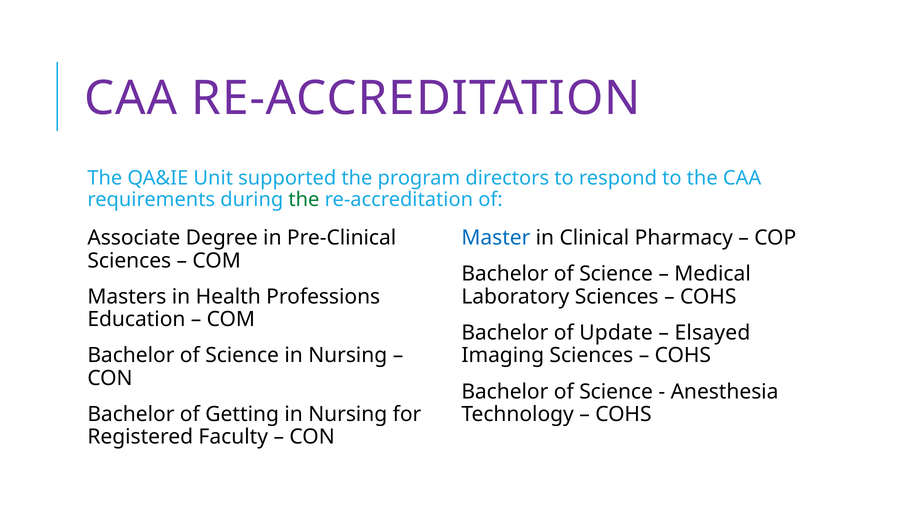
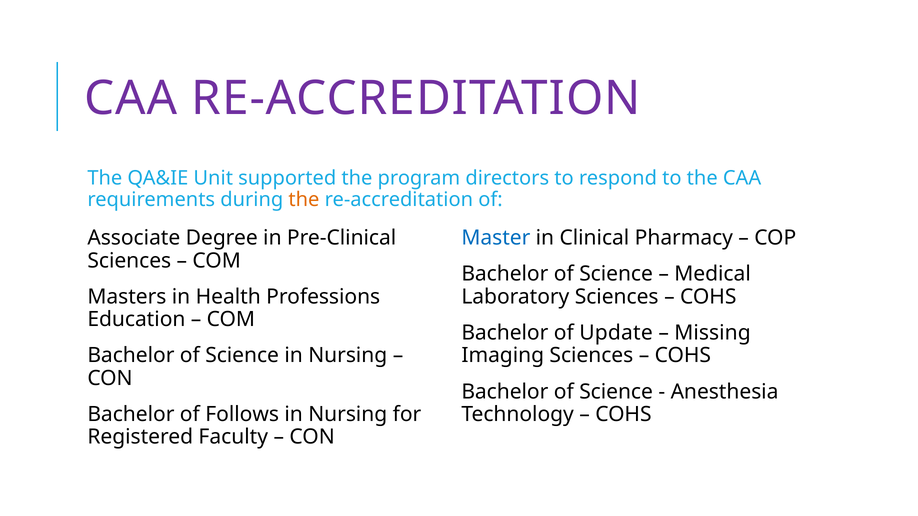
the at (304, 200) colour: green -> orange
Elsayed: Elsayed -> Missing
Getting: Getting -> Follows
